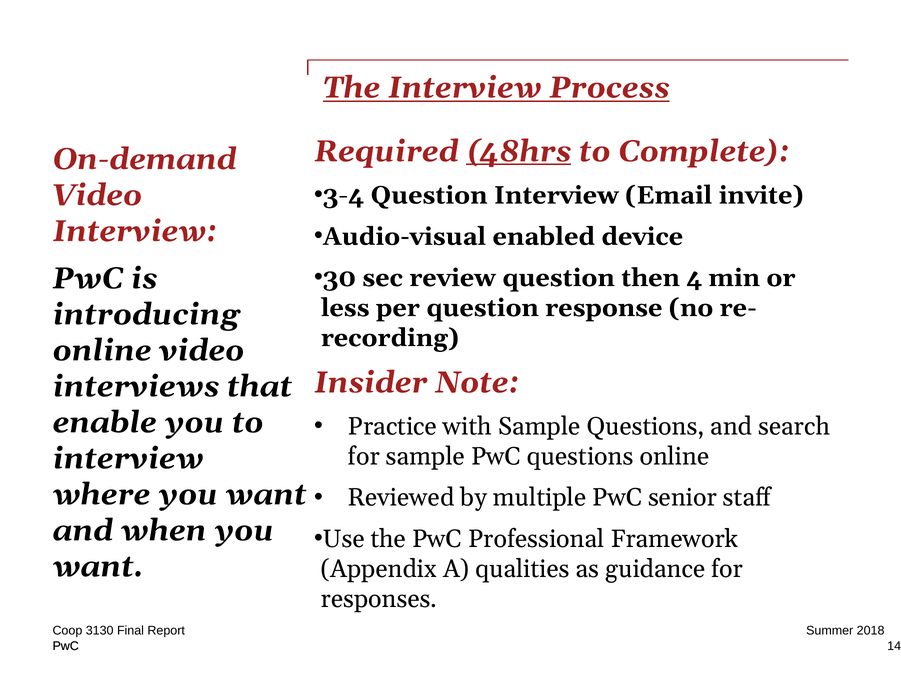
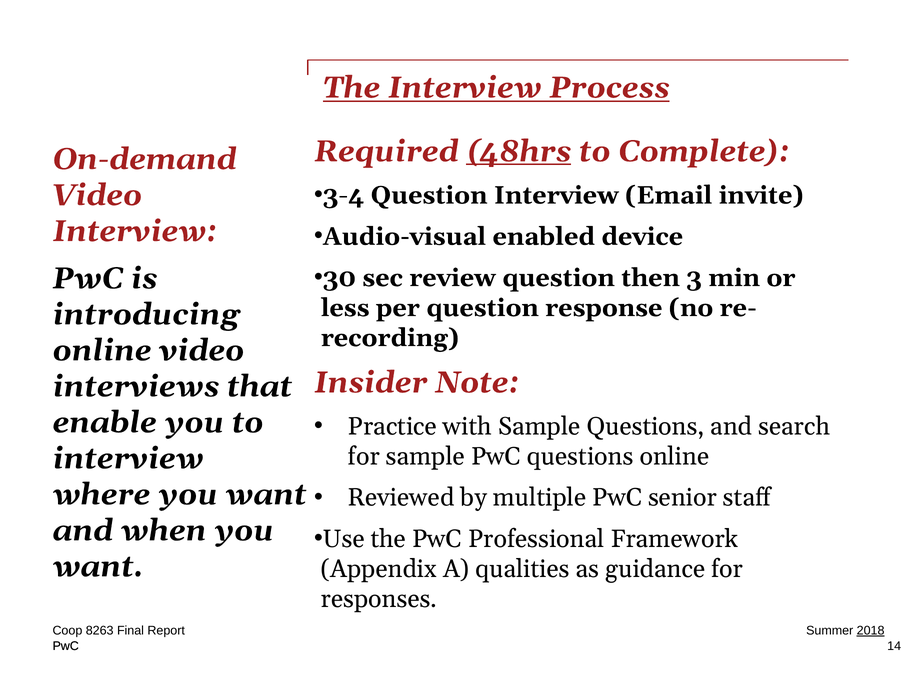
4: 4 -> 3
3130: 3130 -> 8263
2018 underline: none -> present
